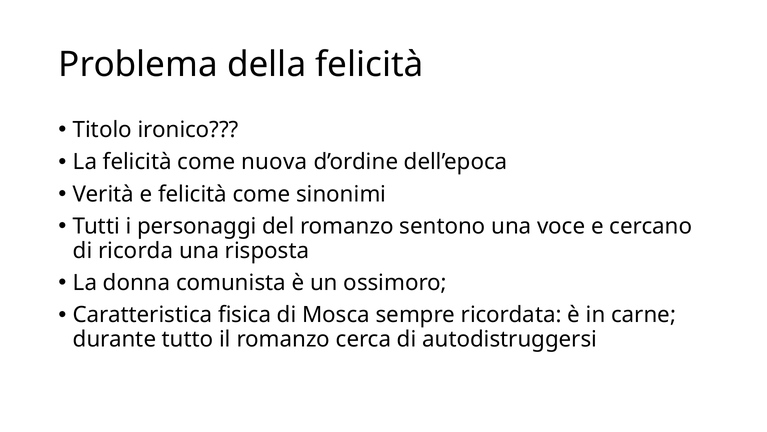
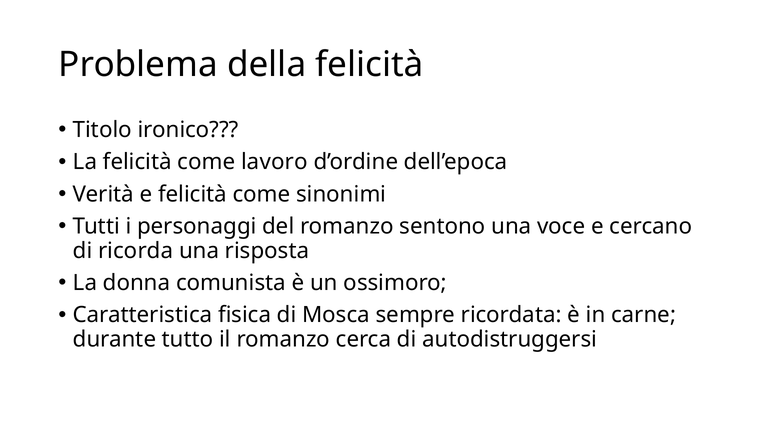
nuova: nuova -> lavoro
